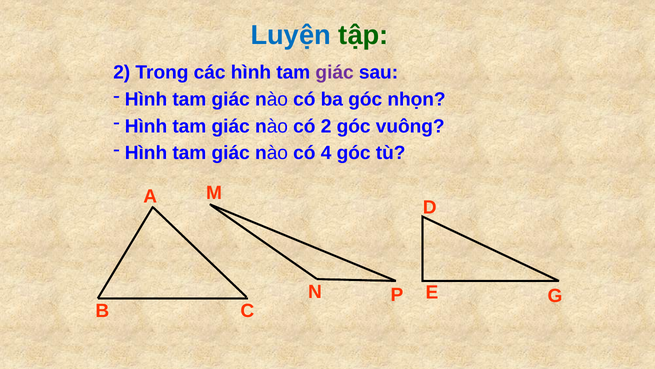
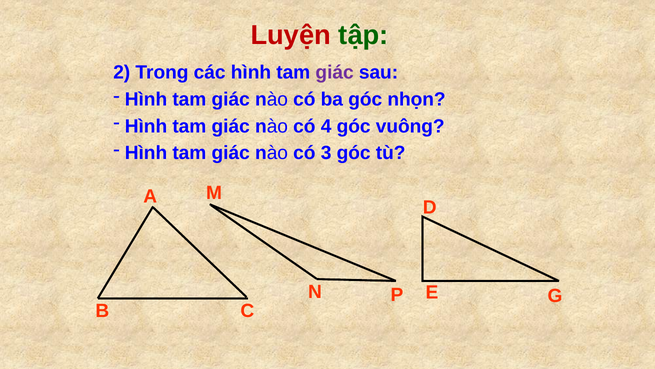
Luyện colour: blue -> red
có 2: 2 -> 4
4: 4 -> 3
